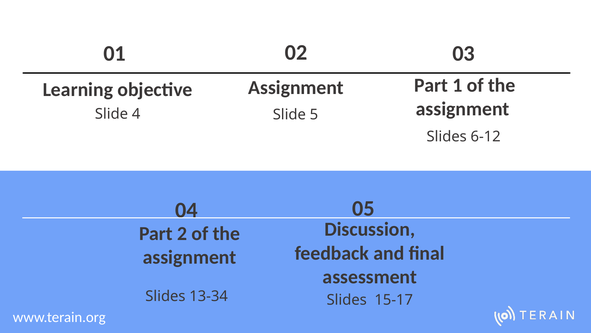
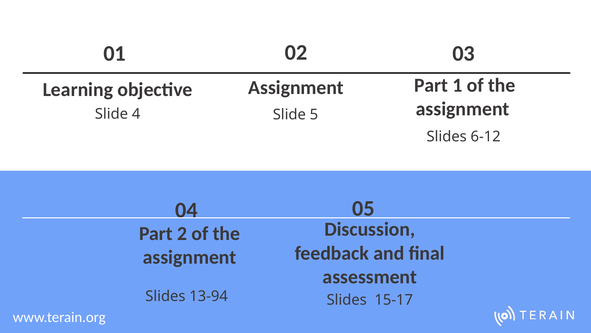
13-34: 13-34 -> 13-94
